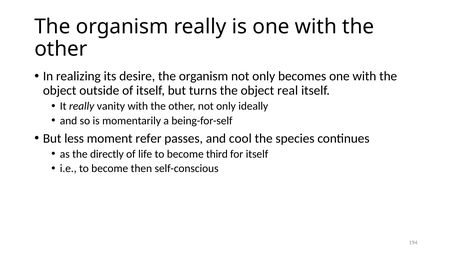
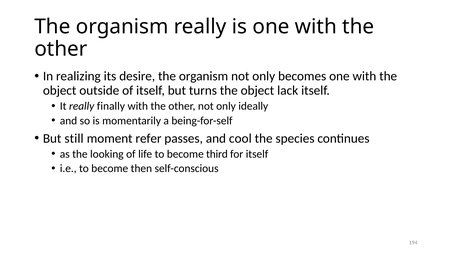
real: real -> lack
vanity: vanity -> finally
less: less -> still
directly: directly -> looking
